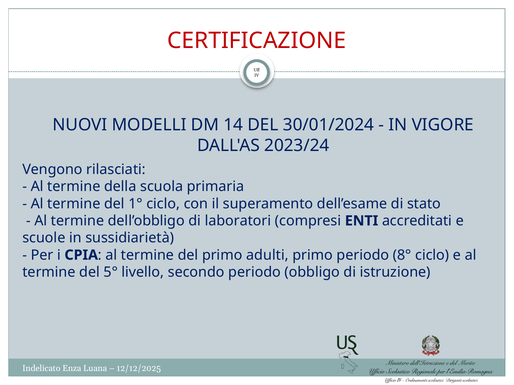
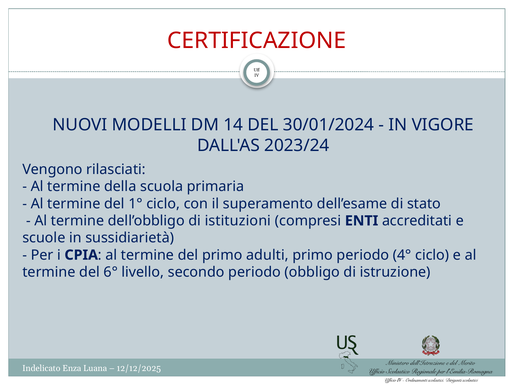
laboratori: laboratori -> istituzioni
8°: 8° -> 4°
5°: 5° -> 6°
